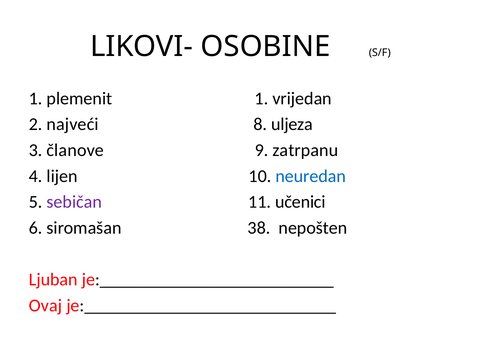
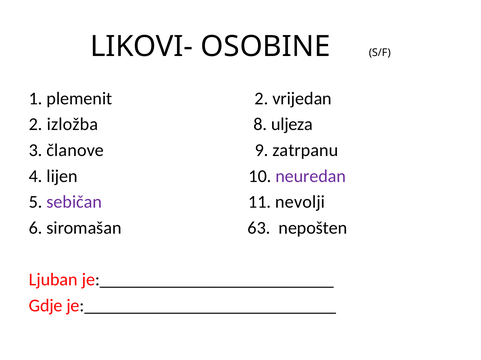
plemenit 1: 1 -> 2
najveći: najveći -> izložba
neuredan colour: blue -> purple
učenici: učenici -> nevolji
38: 38 -> 63
Ovaj: Ovaj -> Gdje
